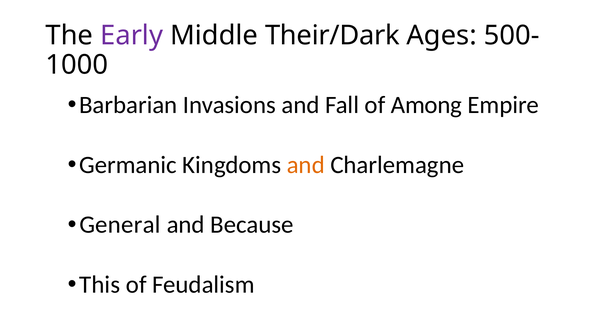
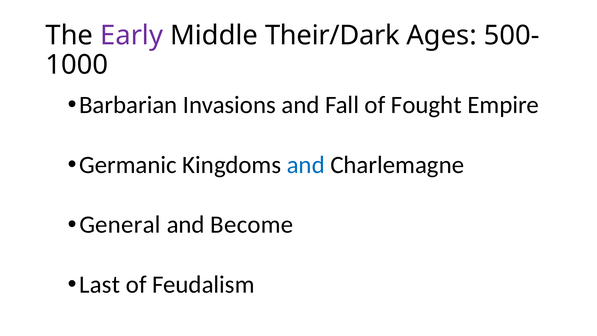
Among: Among -> Fought
and at (306, 165) colour: orange -> blue
Because: Because -> Become
This: This -> Last
